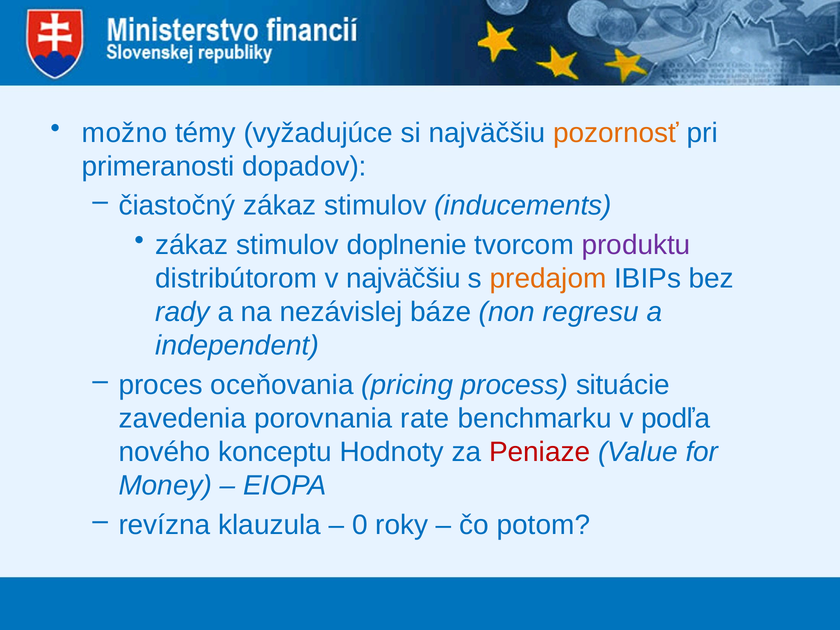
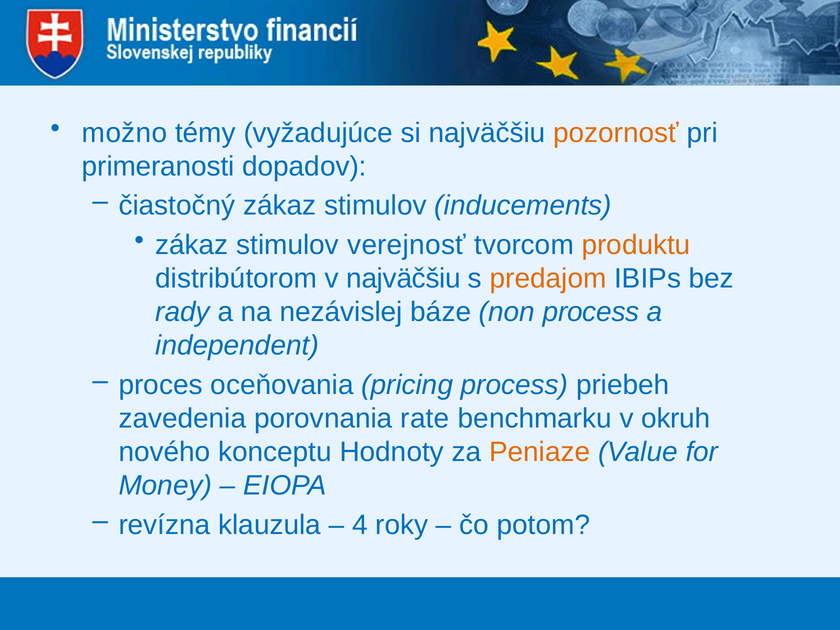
doplnenie: doplnenie -> verejnosť
produktu colour: purple -> orange
non regresu: regresu -> process
situácie: situácie -> priebeh
podľa: podľa -> okruh
Peniaze colour: red -> orange
0: 0 -> 4
